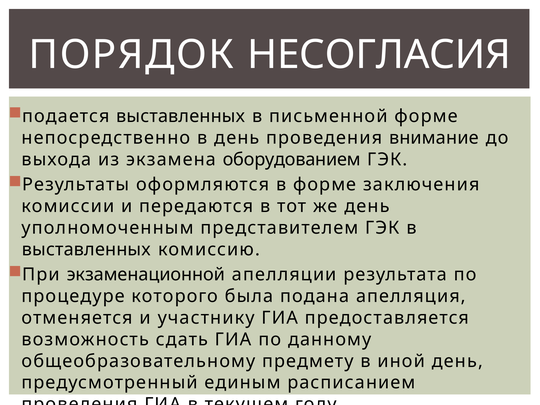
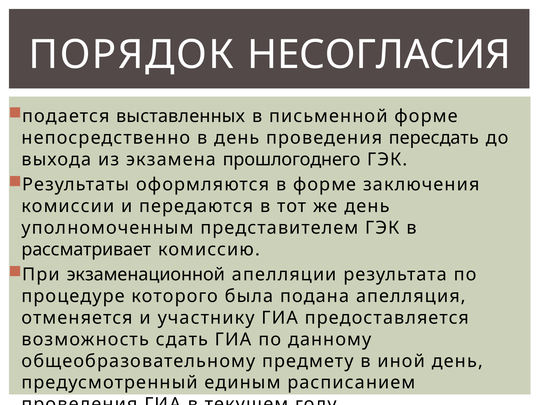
внимание: внимание -> пересдать
оборудованием: оборудованием -> прошлогоднего
выставленных at (86, 249): выставленных -> рассматривает
